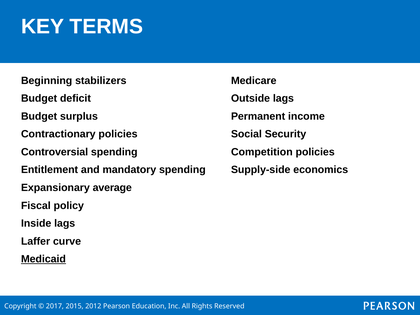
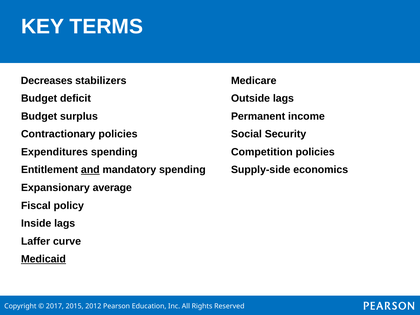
Beginning: Beginning -> Decreases
Controversial: Controversial -> Expenditures
and underline: none -> present
